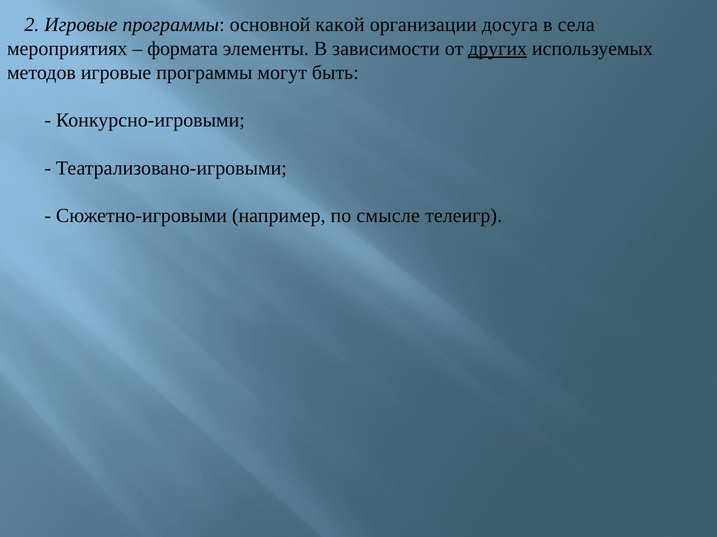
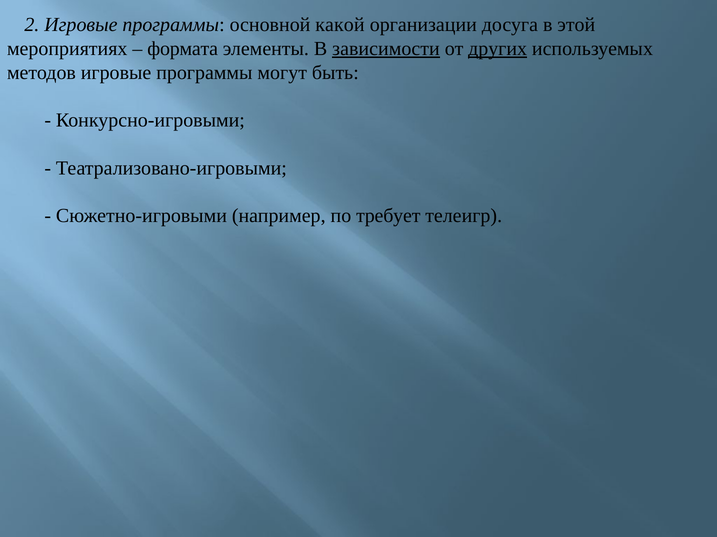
села: села -> этой
зависимости underline: none -> present
смысле: смысле -> требует
